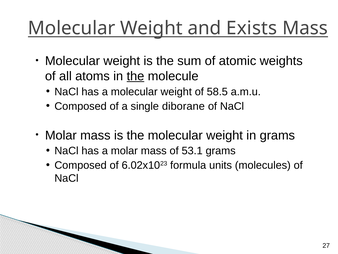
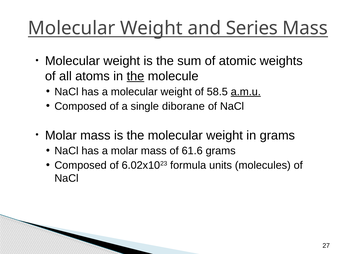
Exists: Exists -> Series
a.m.u underline: none -> present
53.1: 53.1 -> 61.6
